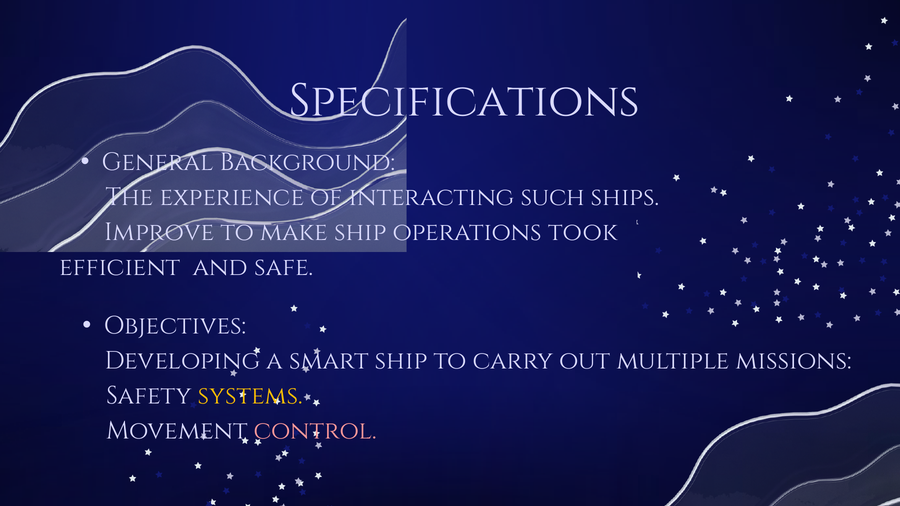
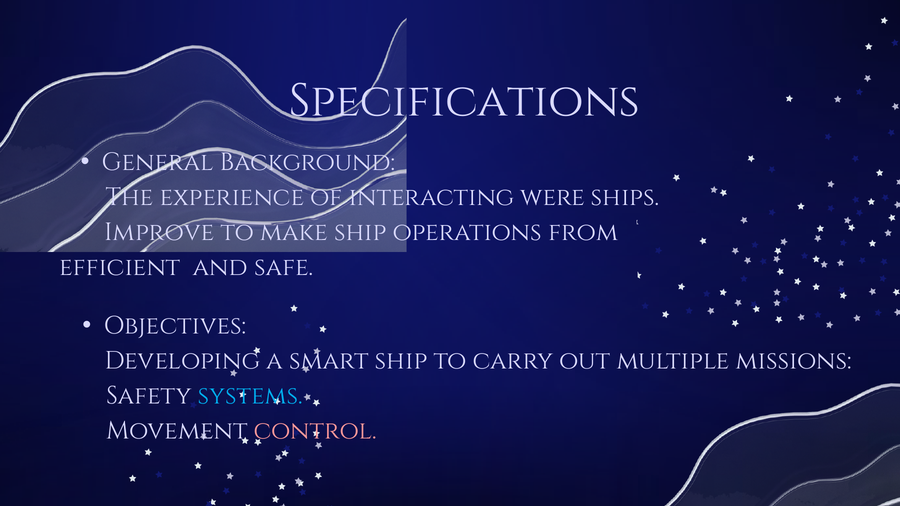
such: such -> were
took: took -> from
systems colour: yellow -> light blue
